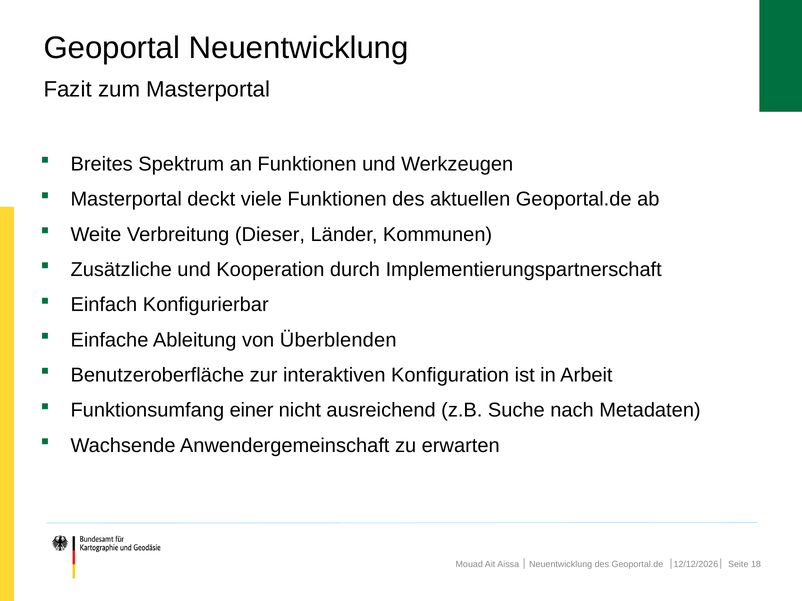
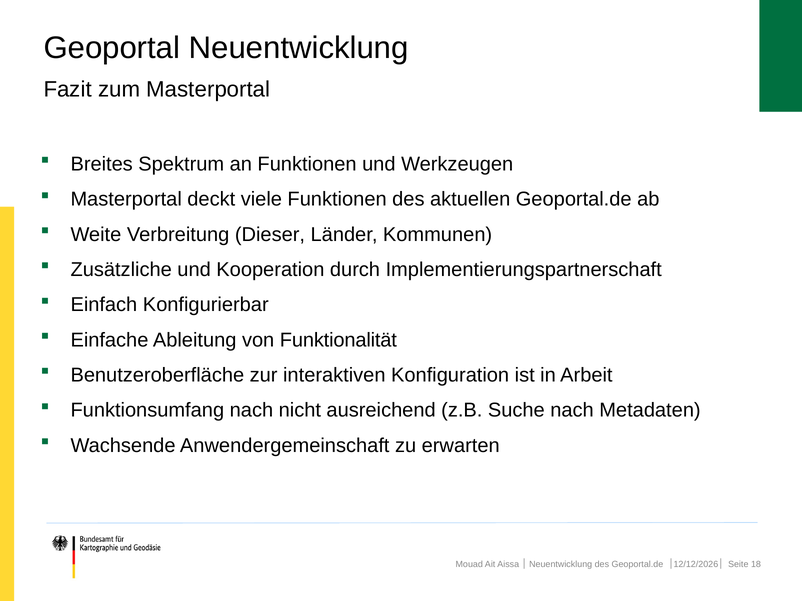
Überblenden: Überblenden -> Funktionalität
Funktionsumfang einer: einer -> nach
